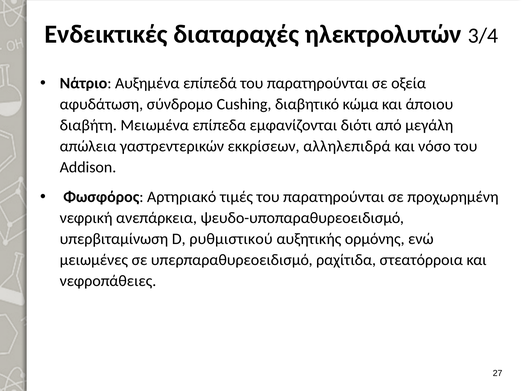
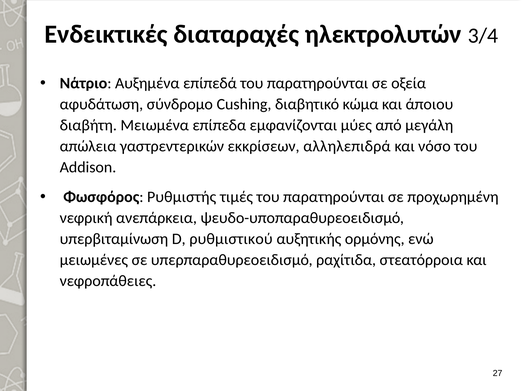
διότι: διότι -> μύες
Αρτηριακό: Αρτηριακό -> Ρυθμιστής
